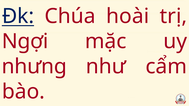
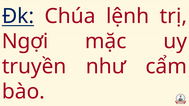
hoài: hoài -> lệnh
nhưng: nhưng -> truyền
